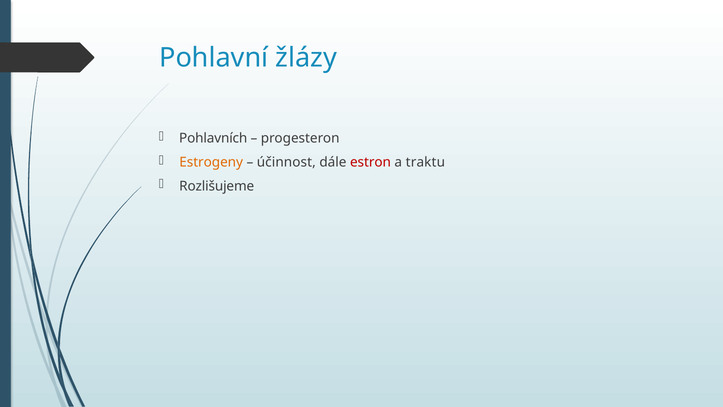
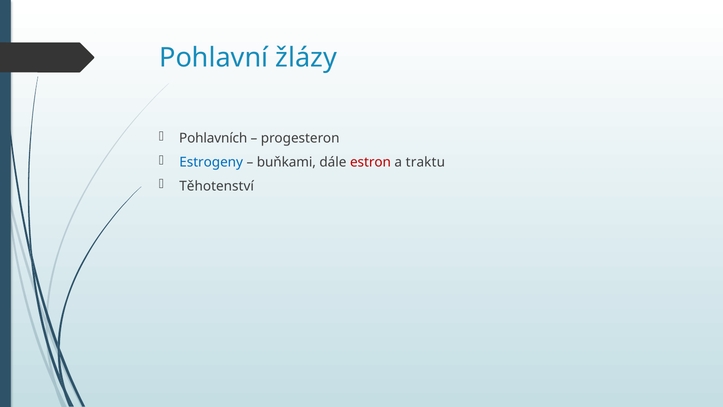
Estrogeny colour: orange -> blue
účinnost: účinnost -> buňkami
Rozlišujeme: Rozlišujeme -> Těhotenství
